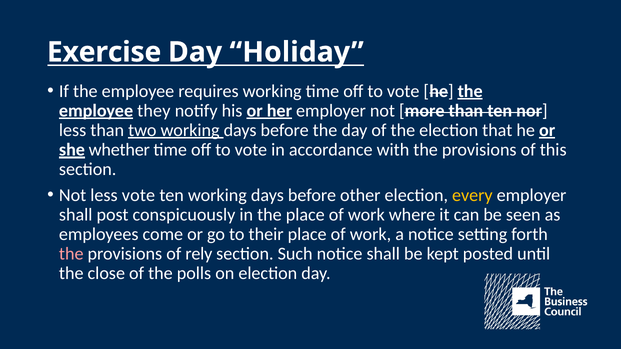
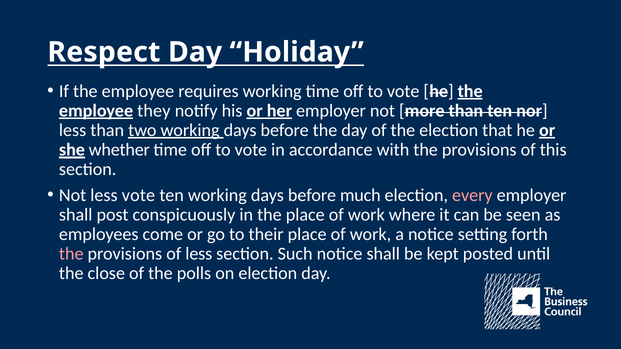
Exercise: Exercise -> Respect
other: other -> much
every colour: yellow -> pink
of rely: rely -> less
